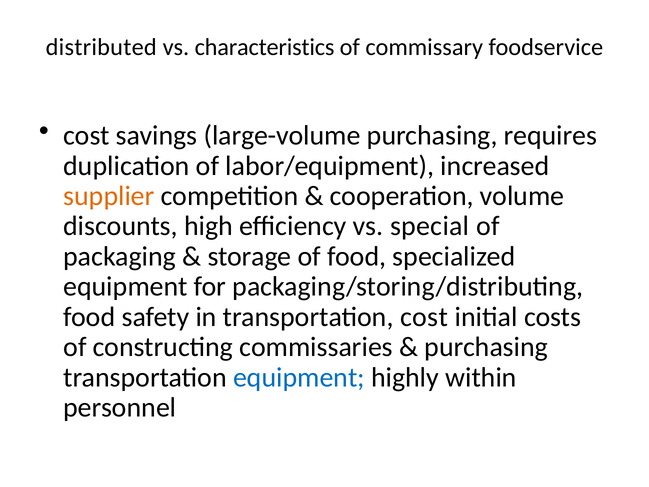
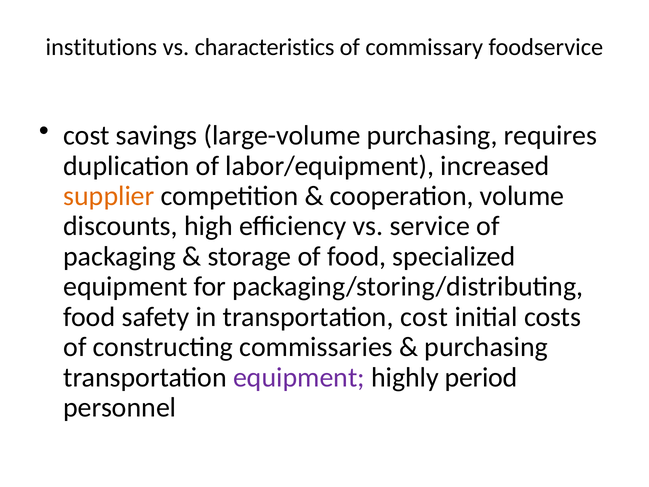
distributed: distributed -> institutions
special: special -> service
equipment at (299, 377) colour: blue -> purple
within: within -> period
